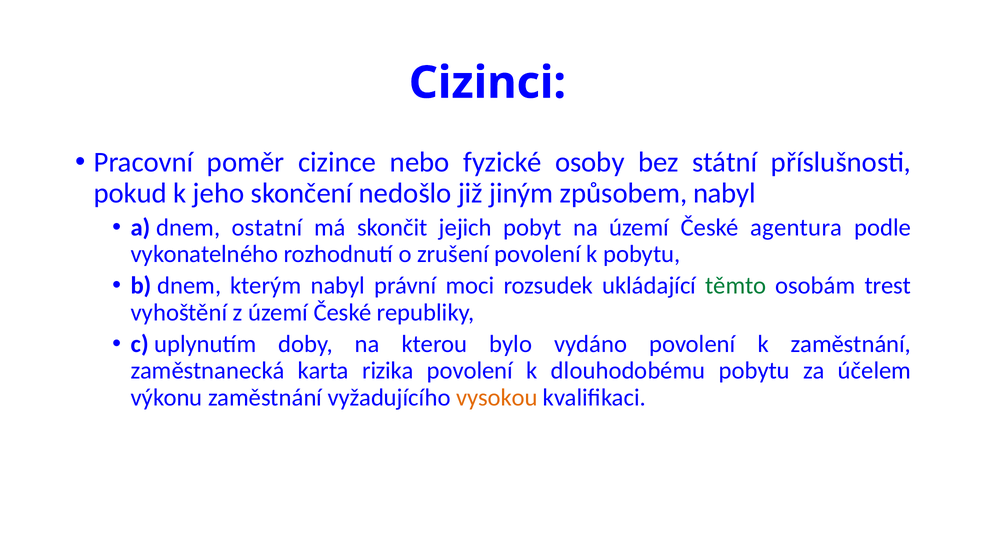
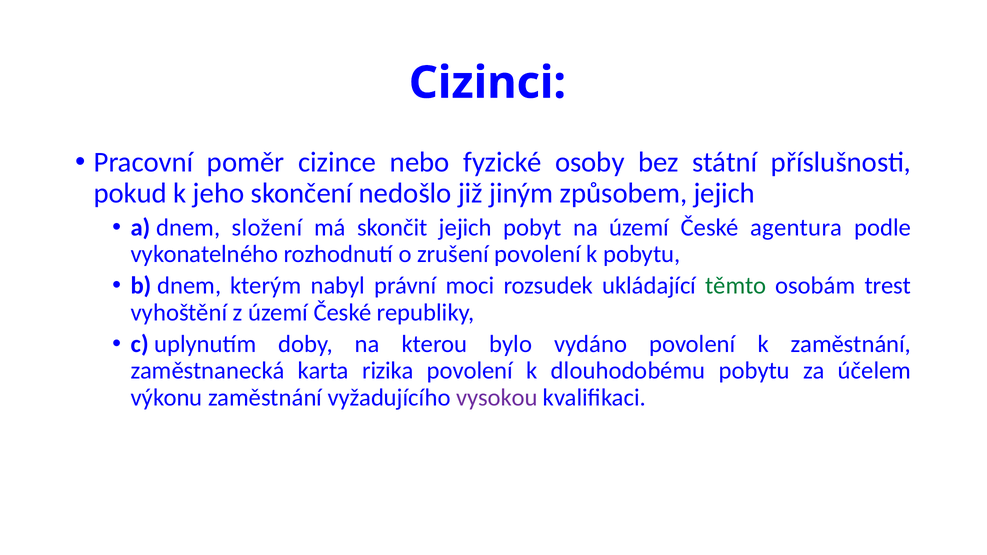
způsobem nabyl: nabyl -> jejich
ostatní: ostatní -> složení
vysokou colour: orange -> purple
